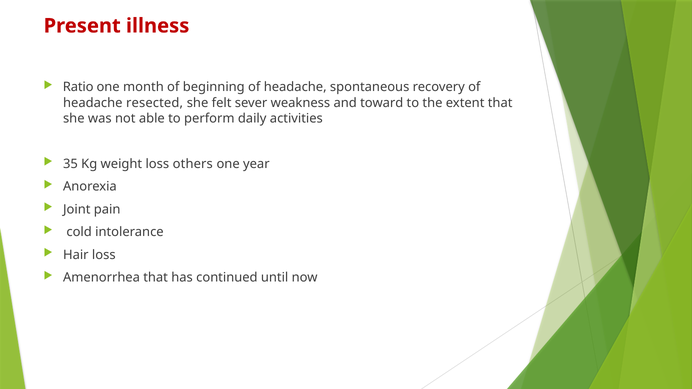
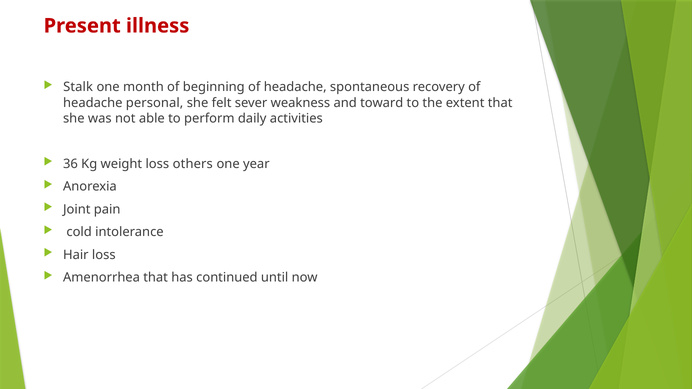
Ratio: Ratio -> Stalk
resected: resected -> personal
35: 35 -> 36
